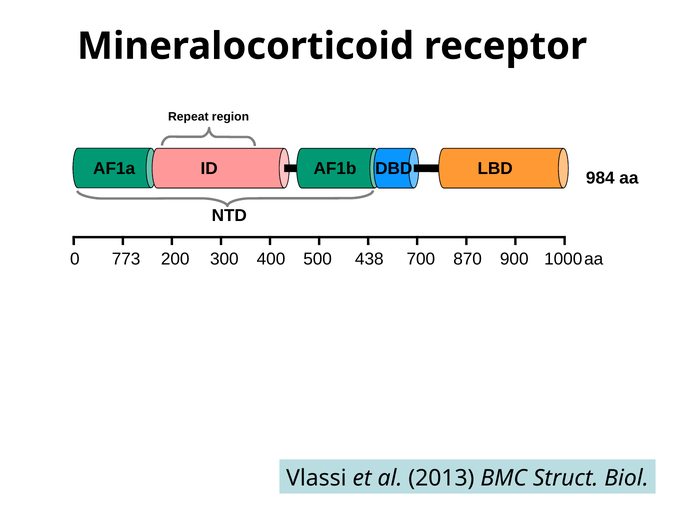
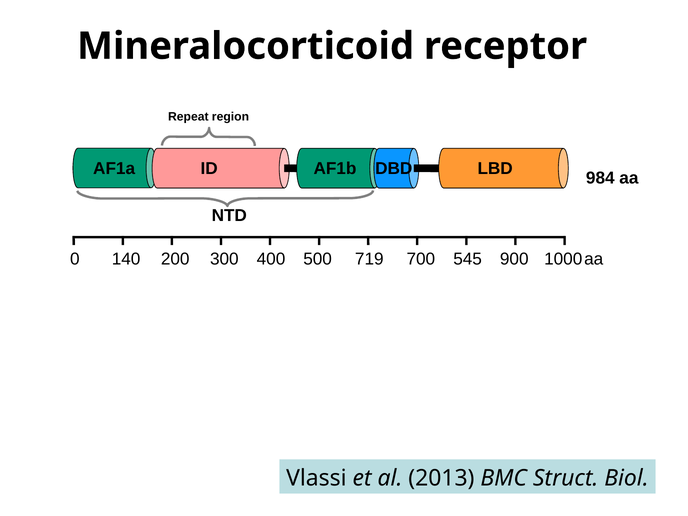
773: 773 -> 140
438: 438 -> 719
870: 870 -> 545
